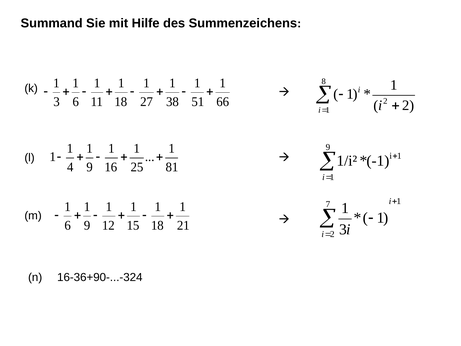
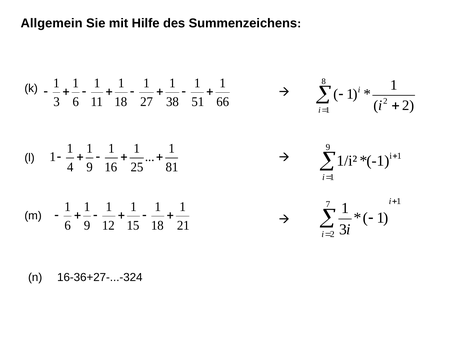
Summand: Summand -> Allgemein
16-36+90-...-324: 16-36+90-...-324 -> 16-36+27-...-324
